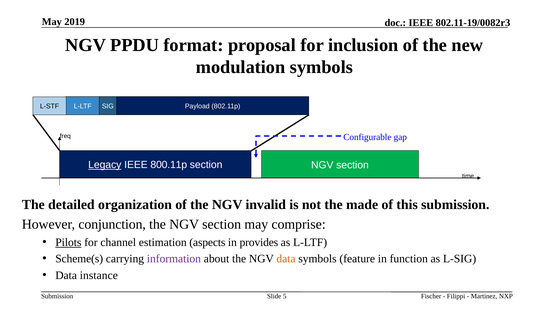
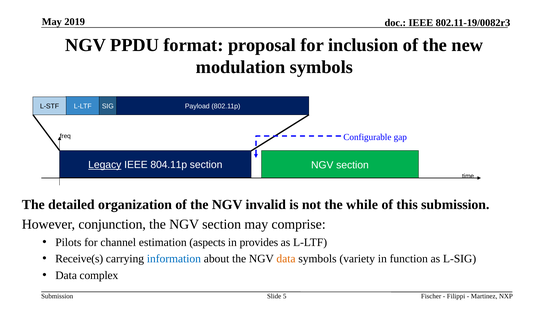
800.11p: 800.11p -> 804.11p
made: made -> while
Pilots underline: present -> none
Scheme(s: Scheme(s -> Receive(s
information colour: purple -> blue
feature: feature -> variety
instance: instance -> complex
